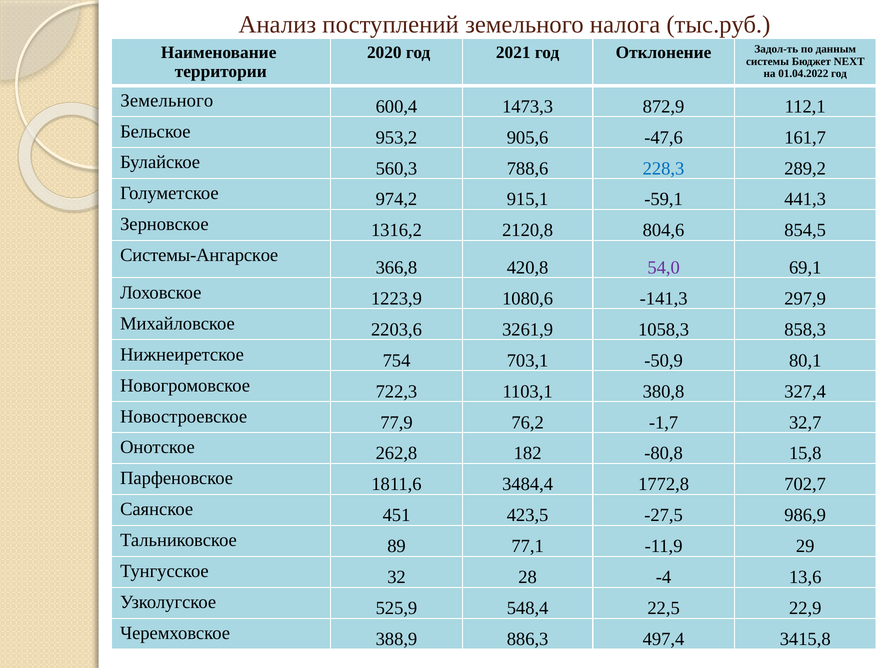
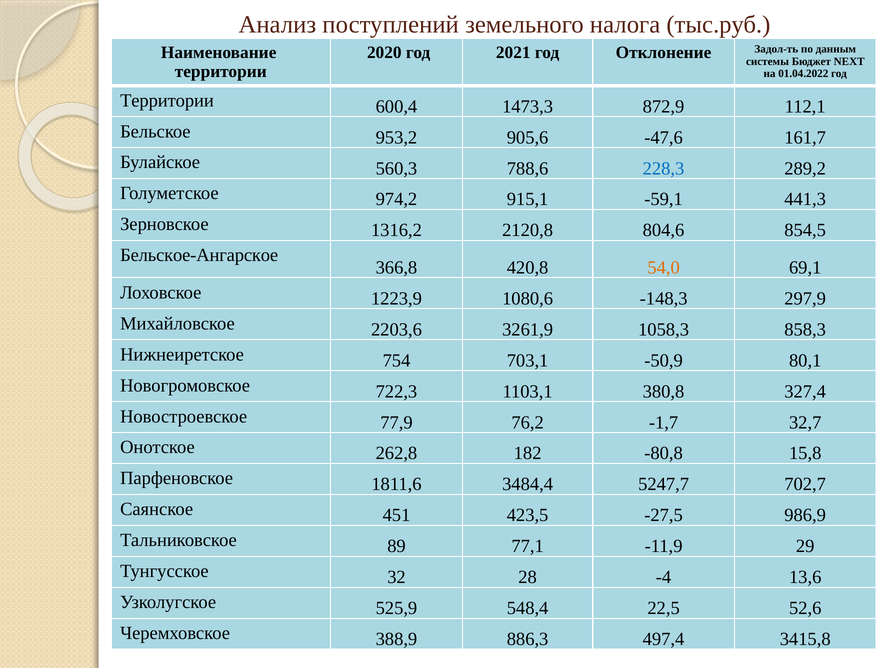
Земельного at (167, 100): Земельного -> Территории
Системы-Ангарское: Системы-Ангарское -> Бельское-Ангарское
54,0 colour: purple -> orange
-141,3: -141,3 -> -148,3
1772,8: 1772,8 -> 5247,7
22,9: 22,9 -> 52,6
